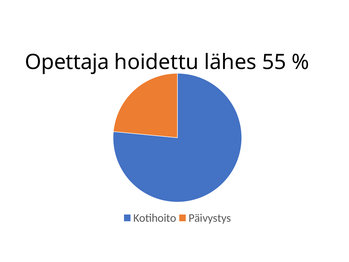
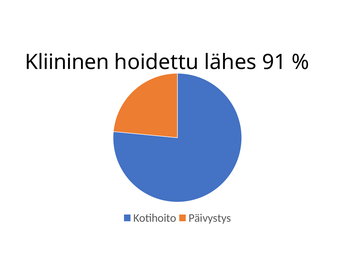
Opettaja: Opettaja -> Kliininen
55: 55 -> 91
